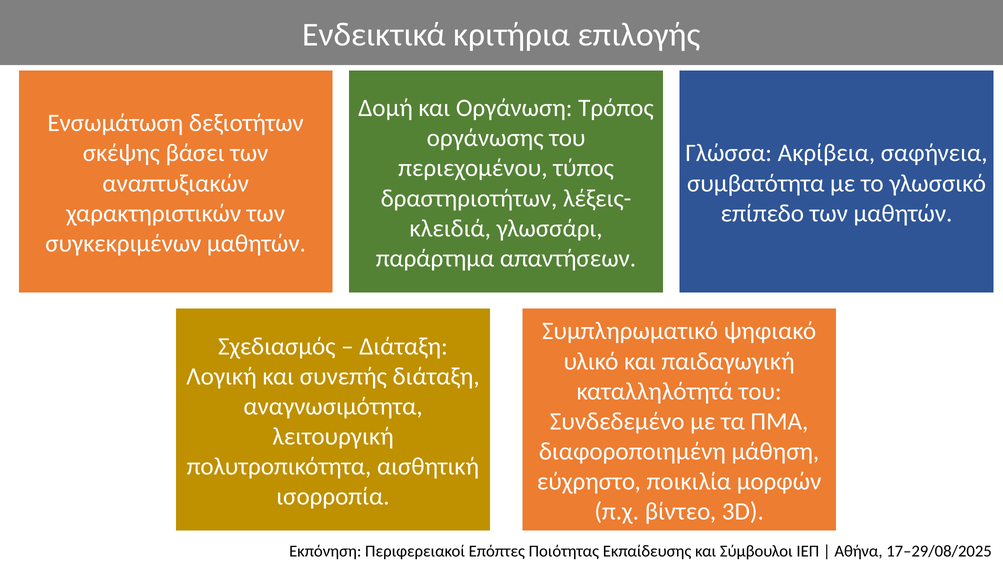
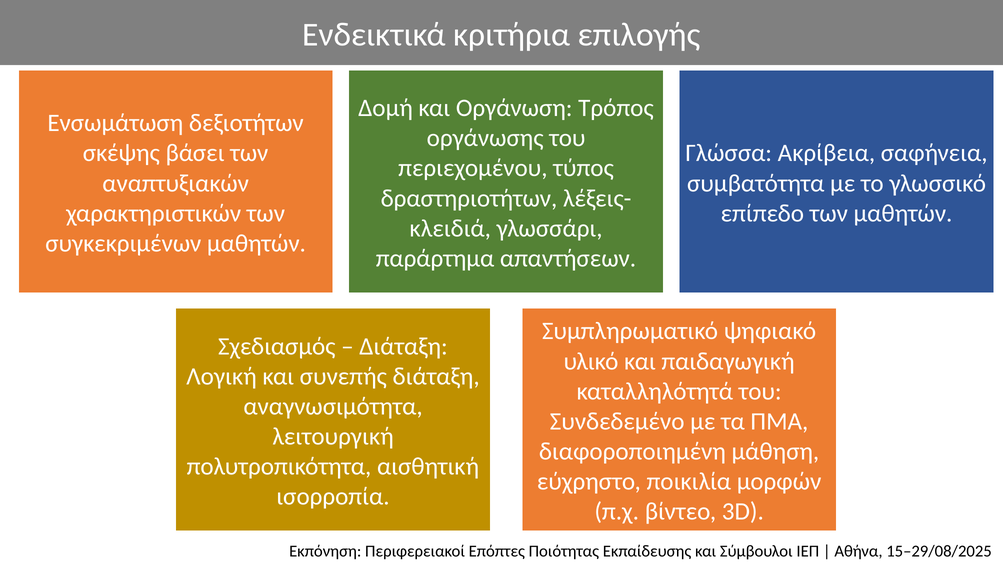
17–29/08/2025: 17–29/08/2025 -> 15–29/08/2025
